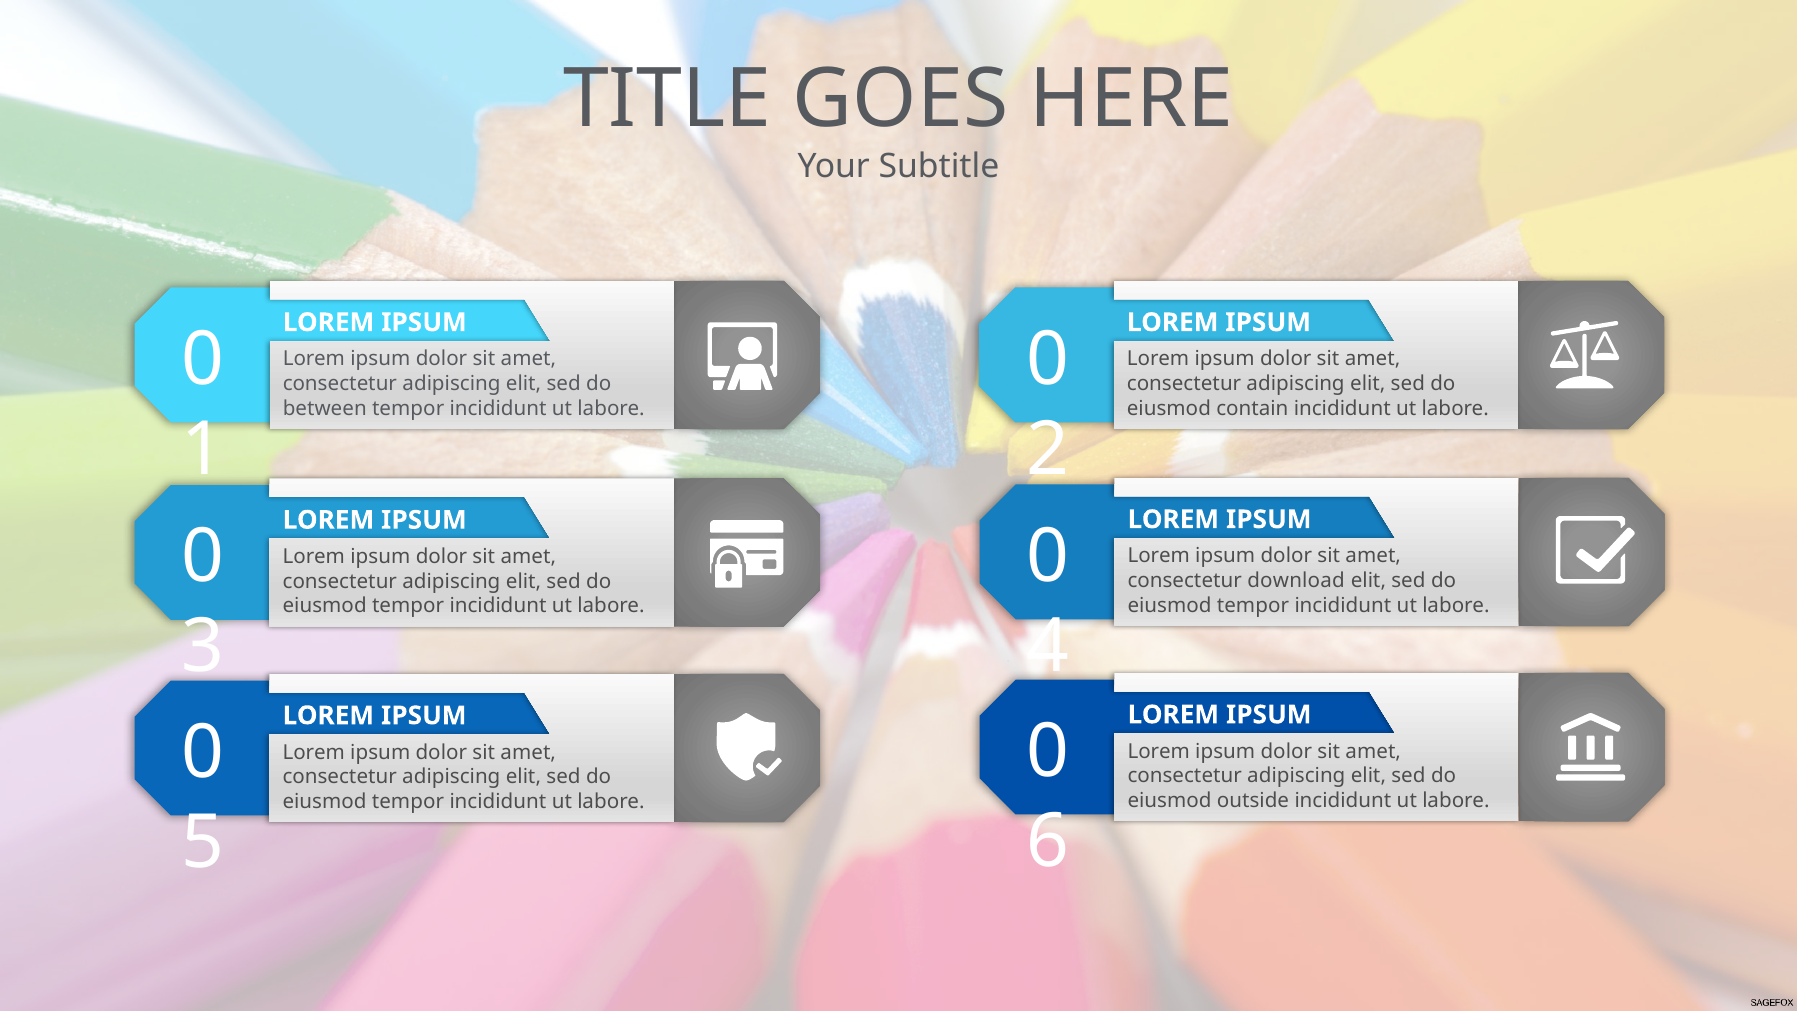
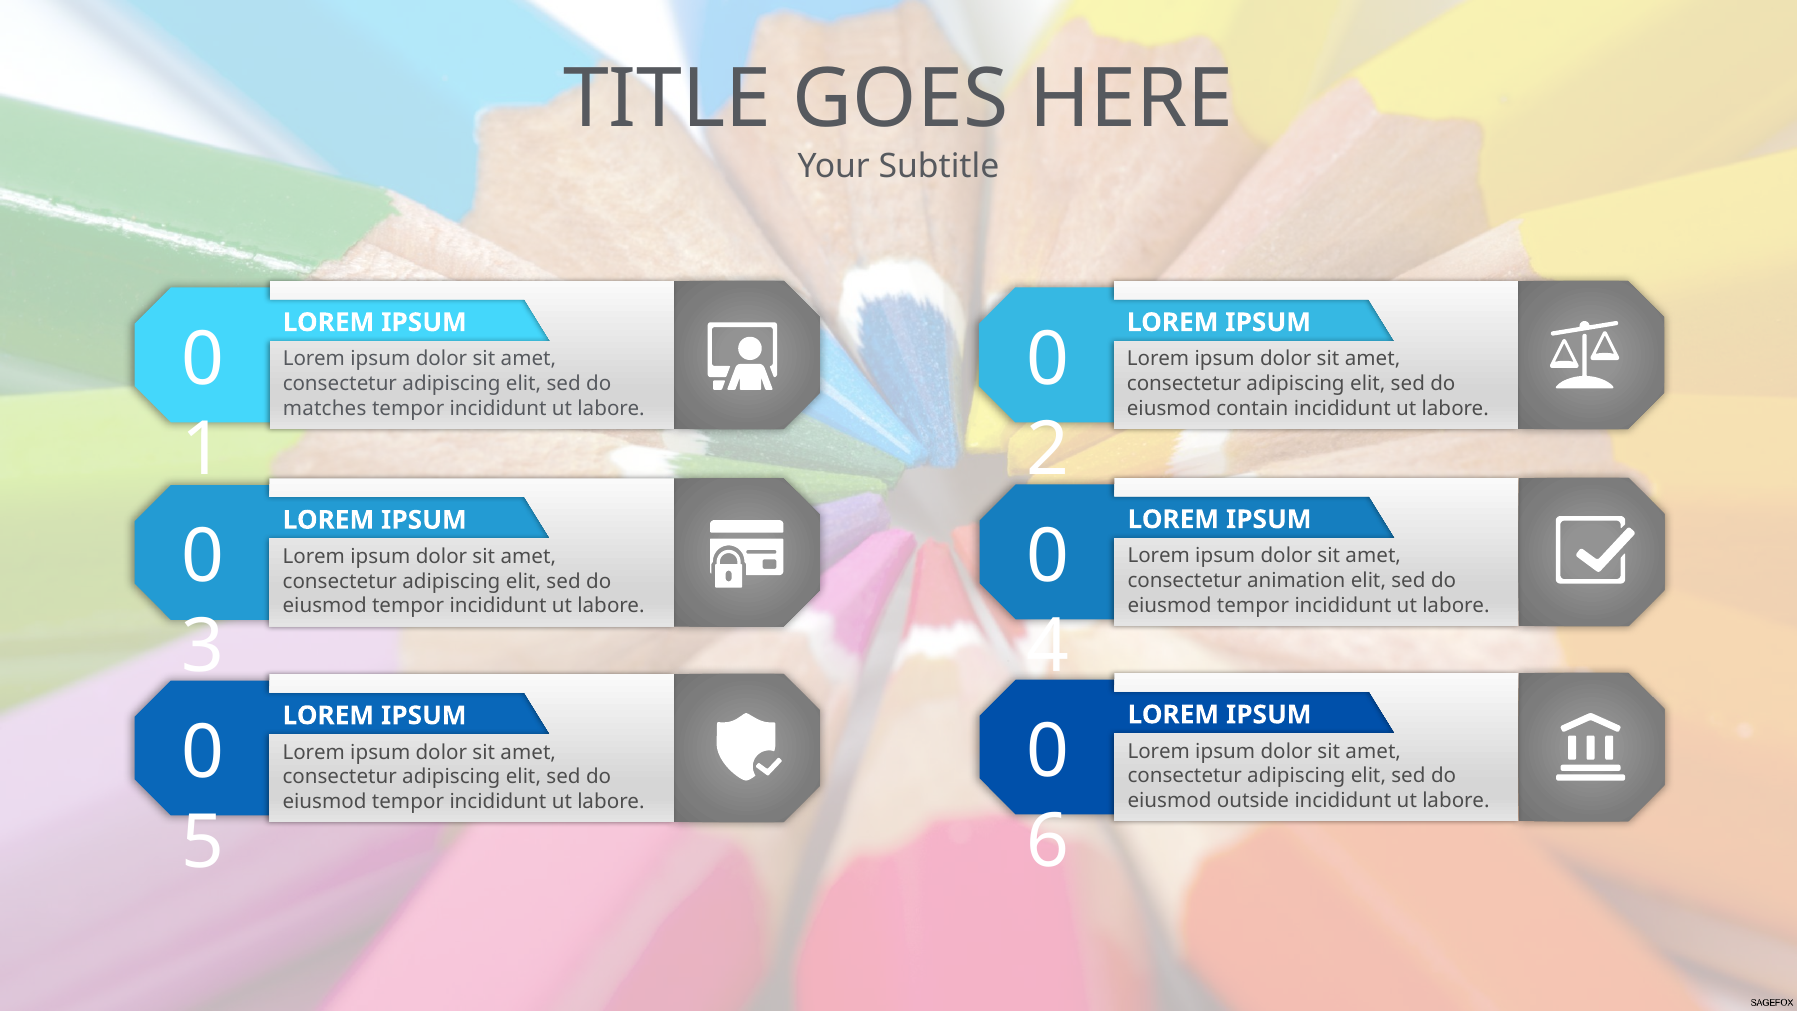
between: between -> matches
download: download -> animation
